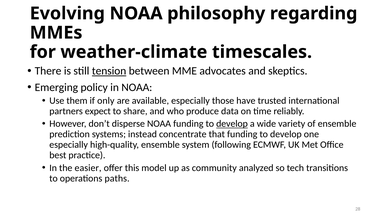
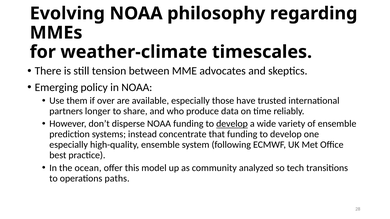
tension underline: present -> none
only: only -> over
expect: expect -> longer
easier: easier -> ocean
